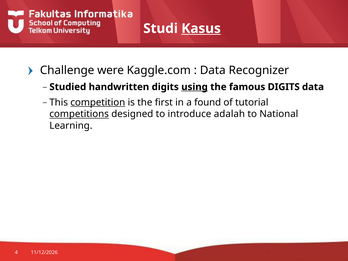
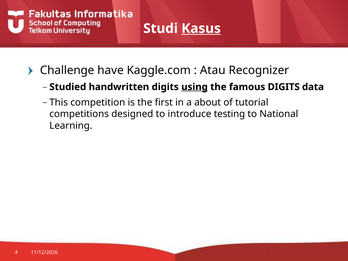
were: were -> have
Data at (213, 70): Data -> Atau
competition underline: present -> none
found: found -> about
competitions underline: present -> none
adalah: adalah -> testing
